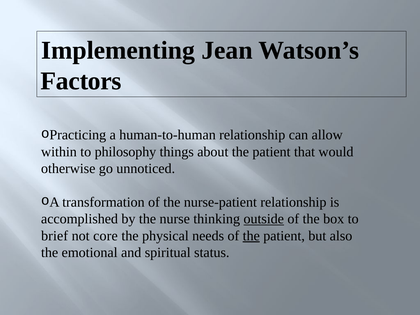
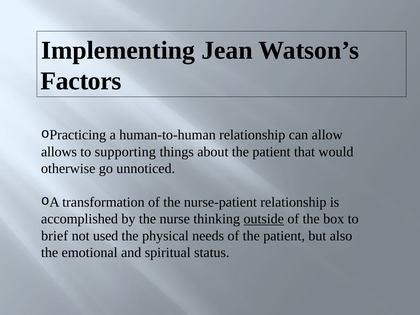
within: within -> allows
philosophy: philosophy -> supporting
core: core -> used
the at (251, 236) underline: present -> none
